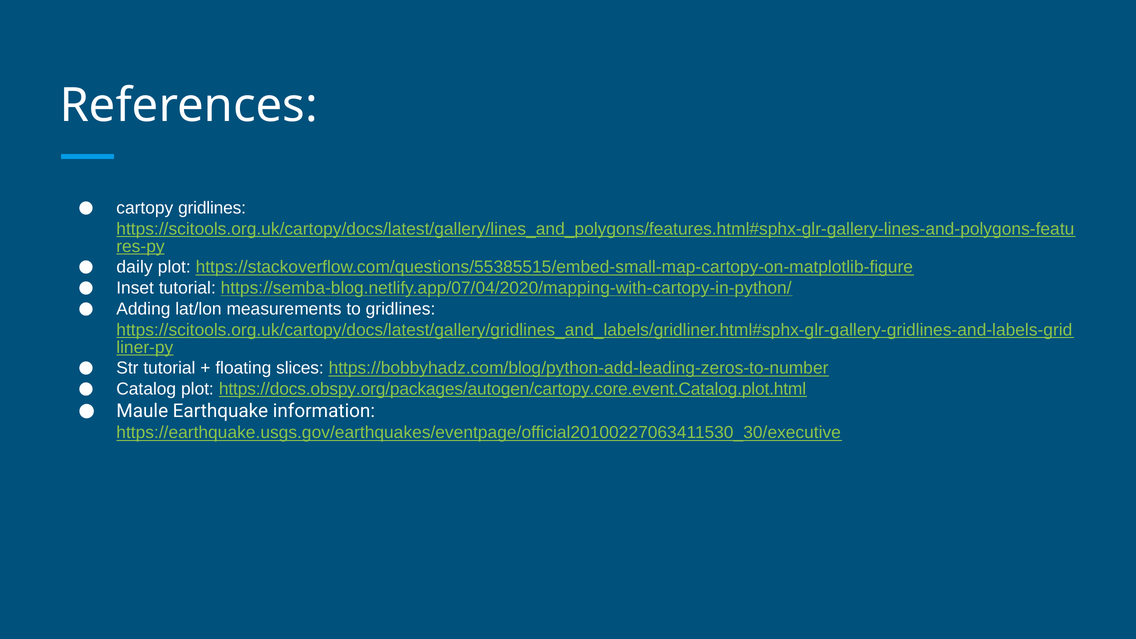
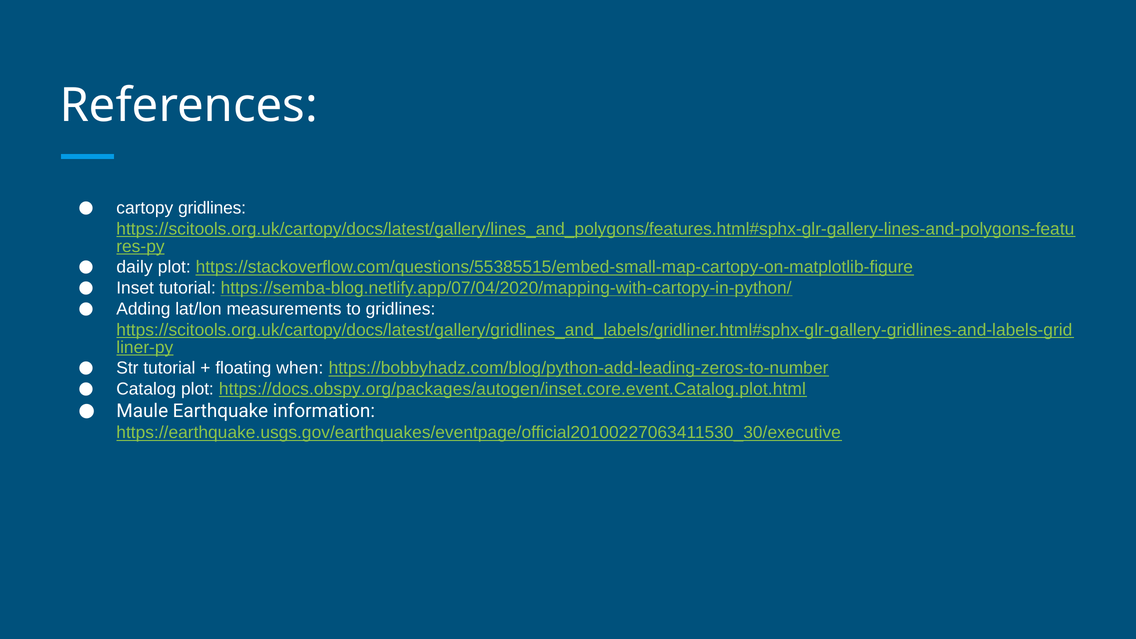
slices: slices -> when
https://docs.obspy.org/packages/autogen/cartopy.core.event.Catalog.plot.html: https://docs.obspy.org/packages/autogen/cartopy.core.event.Catalog.plot.html -> https://docs.obspy.org/packages/autogen/inset.core.event.Catalog.plot.html
